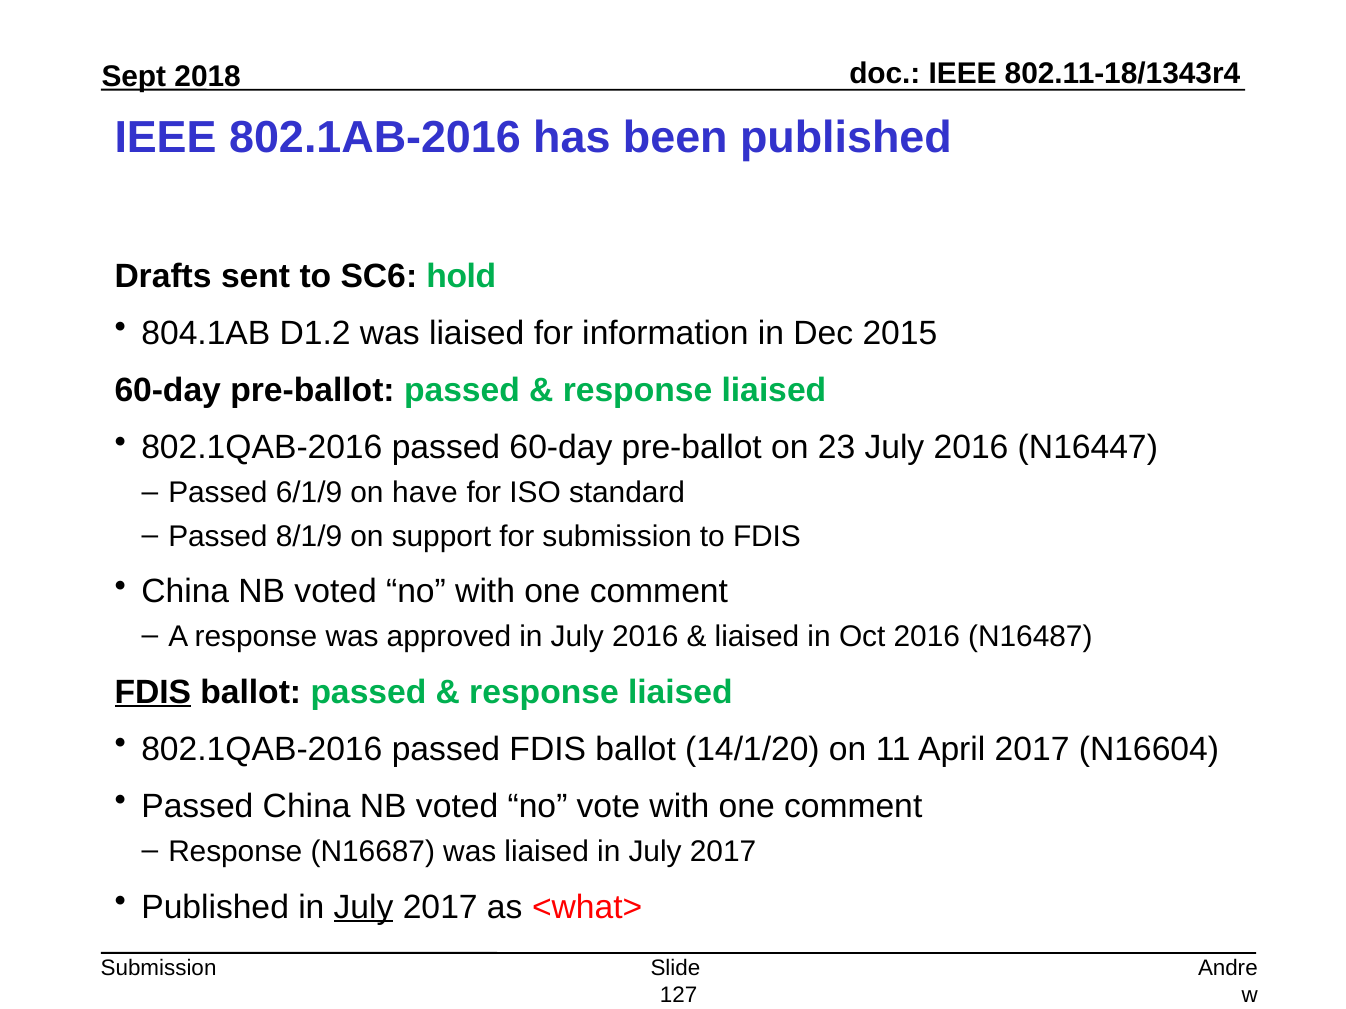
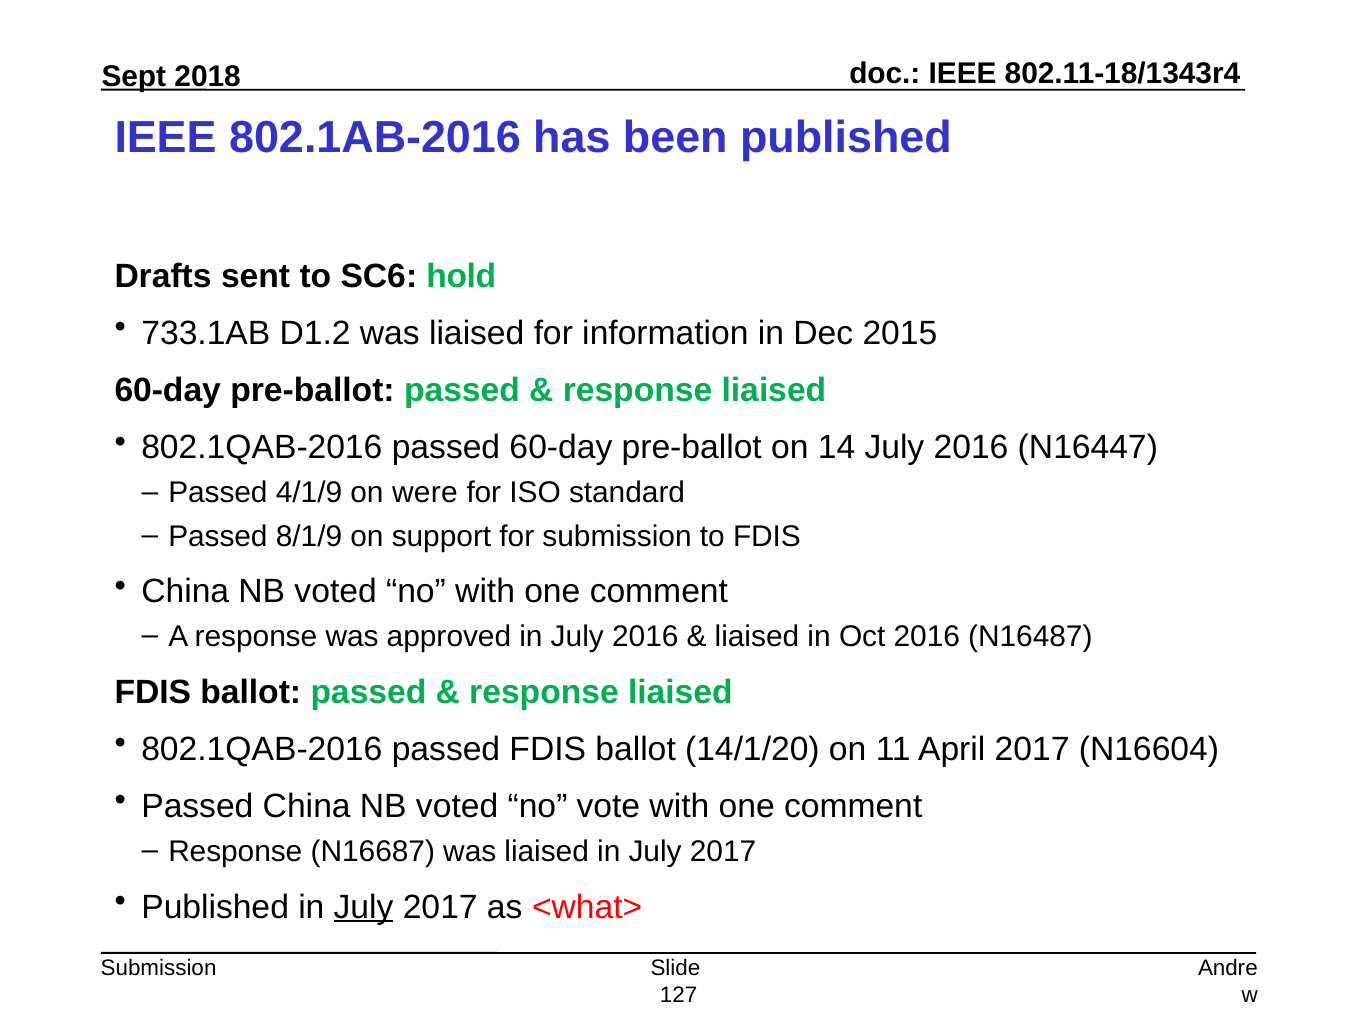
804.1AB: 804.1AB -> 733.1AB
23: 23 -> 14
6/1/9: 6/1/9 -> 4/1/9
have: have -> were
FDIS at (153, 692) underline: present -> none
